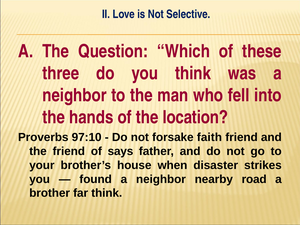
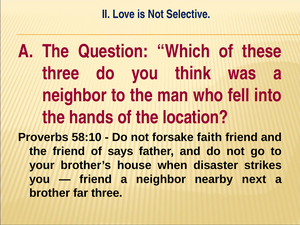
97:10: 97:10 -> 58:10
found at (96, 179): found -> friend
road: road -> next
far think: think -> three
